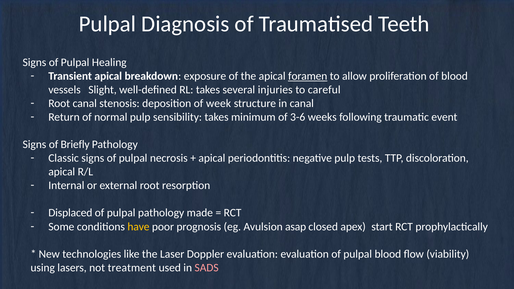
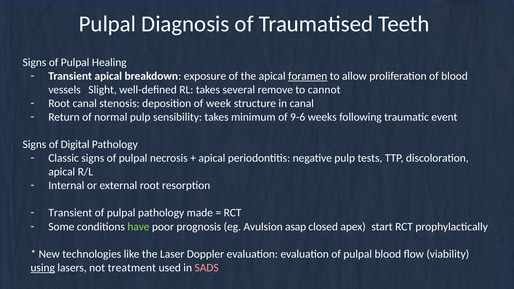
injuries: injuries -> remove
careful: careful -> cannot
3-6: 3-6 -> 9-6
Briefly: Briefly -> Digital
Displaced at (70, 213): Displaced -> Transient
have colour: yellow -> light green
using underline: none -> present
